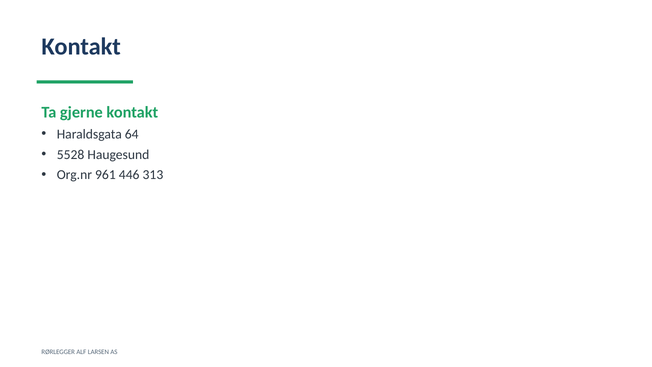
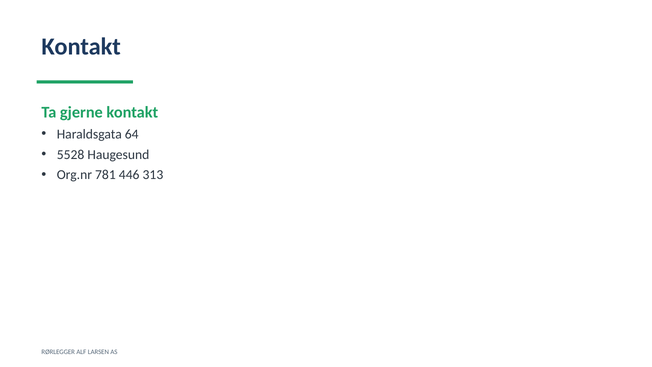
961: 961 -> 781
